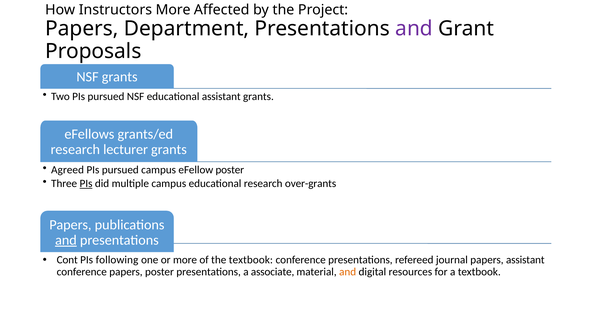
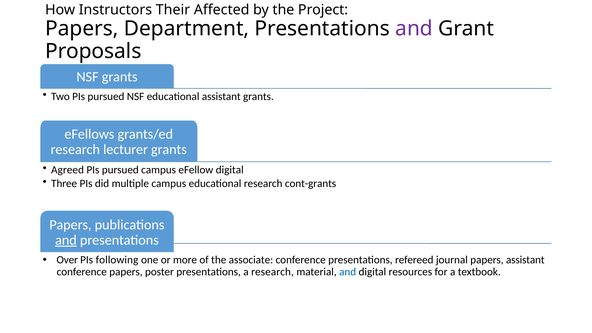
Instructors More: More -> Their
eFellow poster: poster -> digital
PIs at (86, 183) underline: present -> none
over-grants: over-grants -> cont-grants
Cont: Cont -> Over
the textbook: textbook -> associate
a associate: associate -> research
and at (348, 272) colour: orange -> blue
